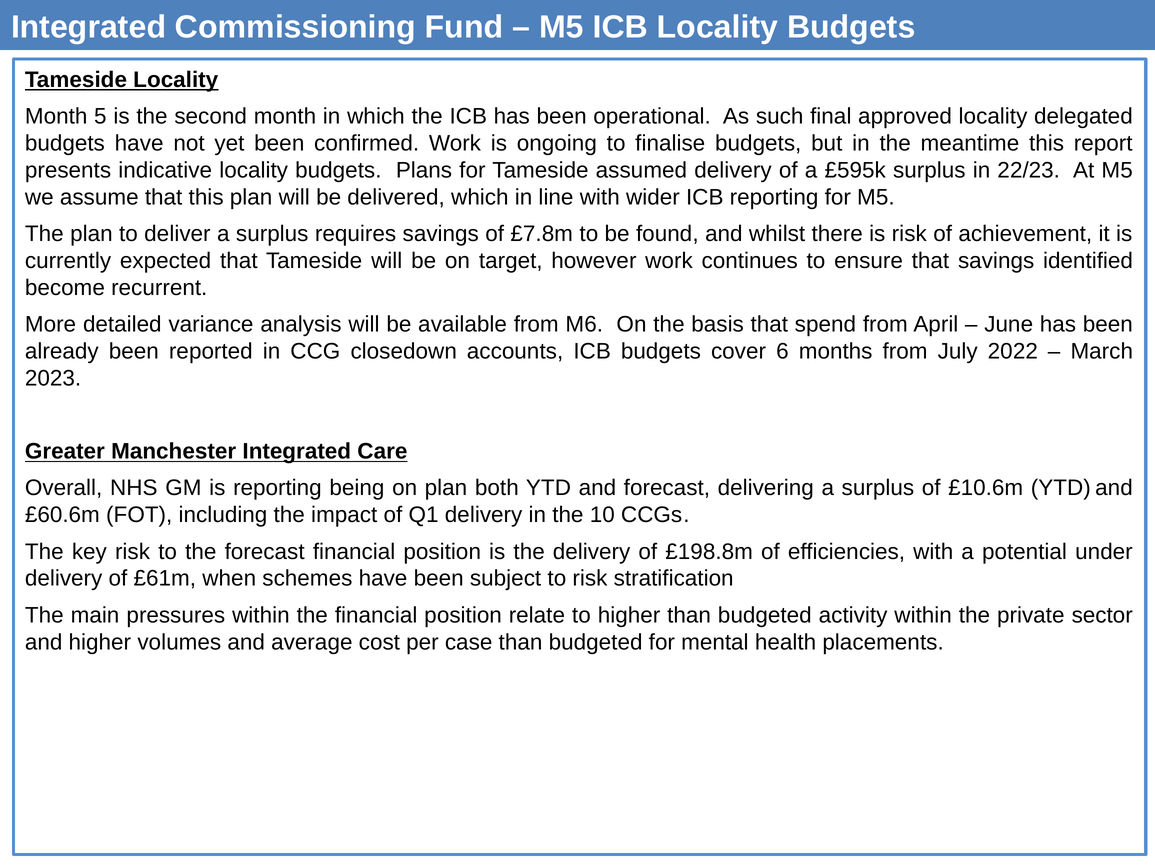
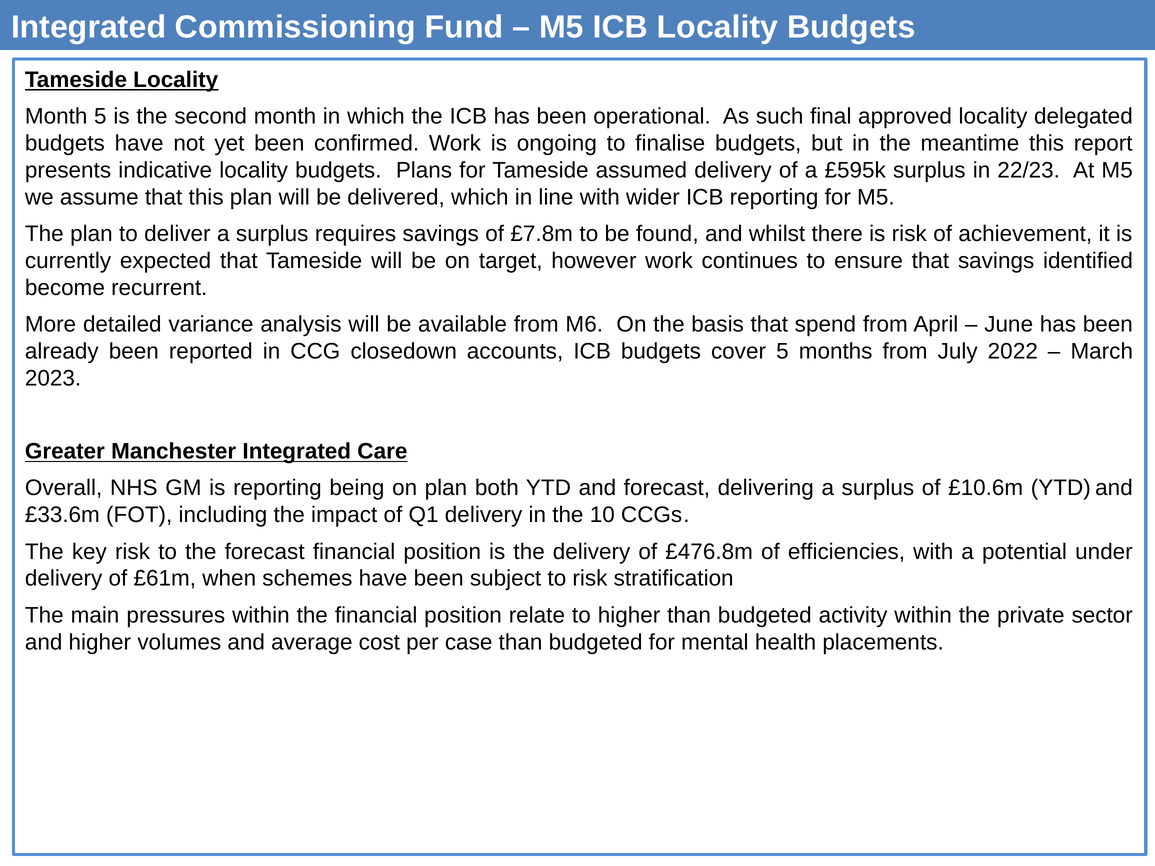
cover 6: 6 -> 5
£60.6m: £60.6m -> £33.6m
£198.8m: £198.8m -> £476.8m
